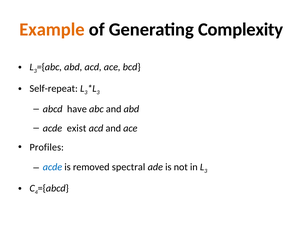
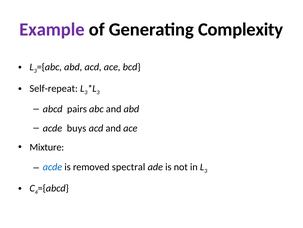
Example colour: orange -> purple
have: have -> pairs
exist: exist -> buys
Profiles: Profiles -> Mixture
